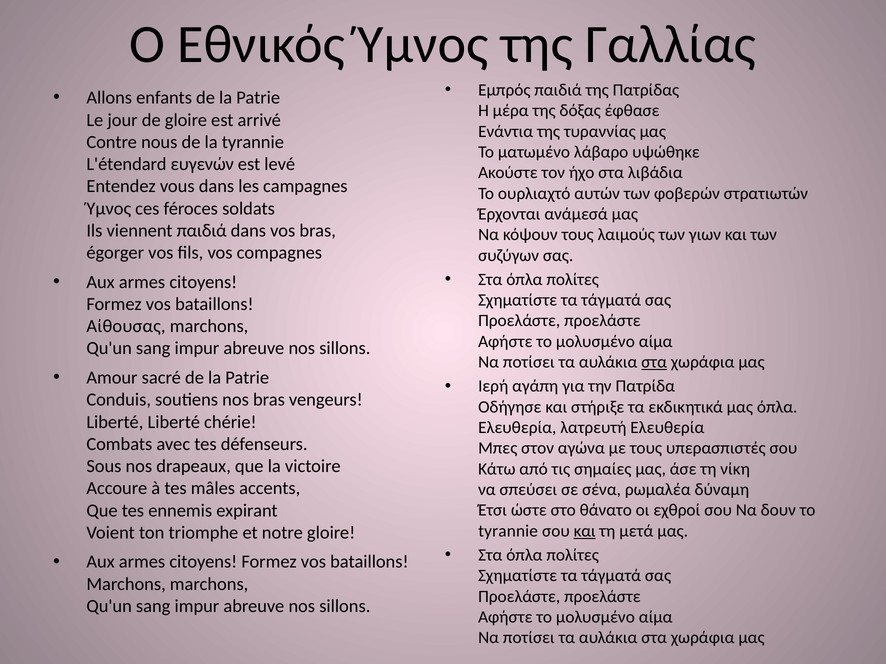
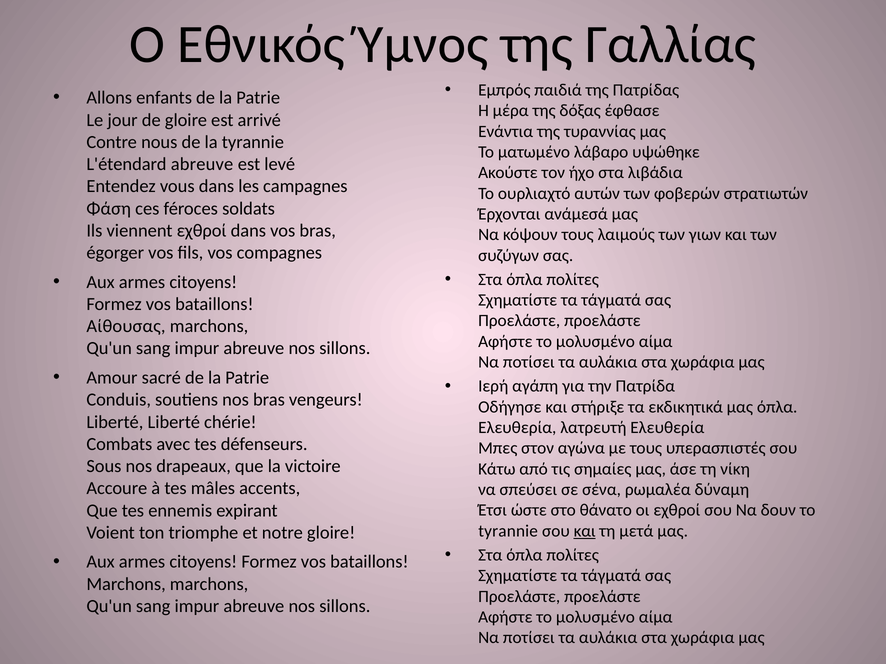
L'étendard ευγενών: ευγενών -> abreuve
Ύμνος at (109, 209): Ύμνος -> Φάση
viennent παιδιά: παιδιά -> εχθροί
στα at (654, 362) underline: present -> none
